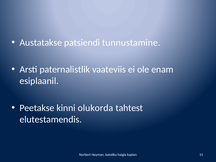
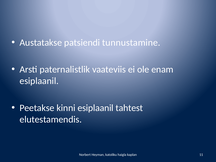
kinni olukorda: olukorda -> esiplaanil
